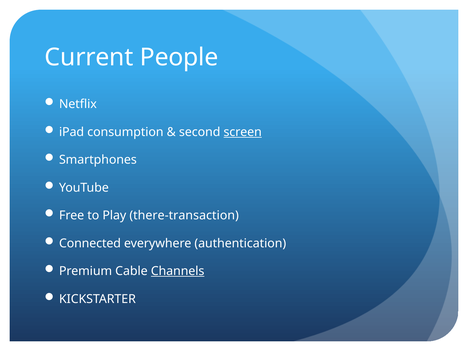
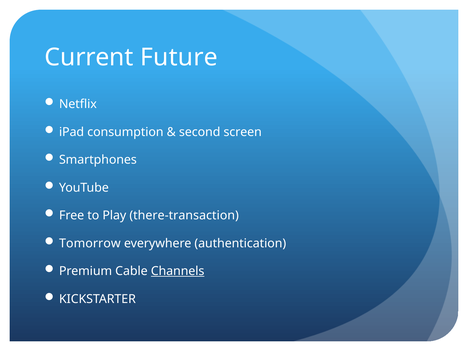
People: People -> Future
screen underline: present -> none
Connected: Connected -> Tomorrow
